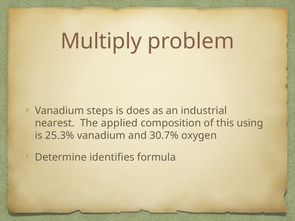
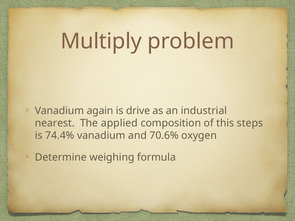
steps: steps -> again
does: does -> drive
using: using -> steps
25.3%: 25.3% -> 74.4%
30.7%: 30.7% -> 70.6%
identifies: identifies -> weighing
